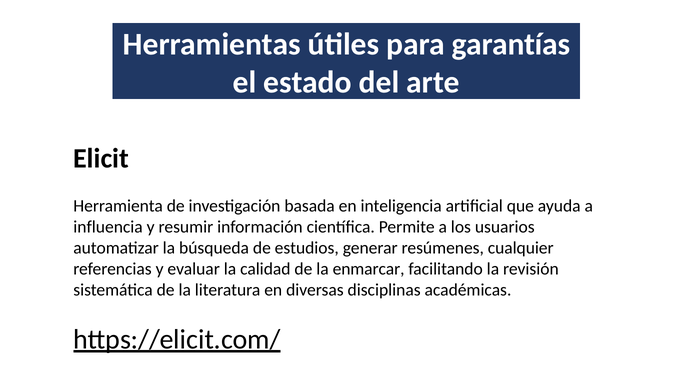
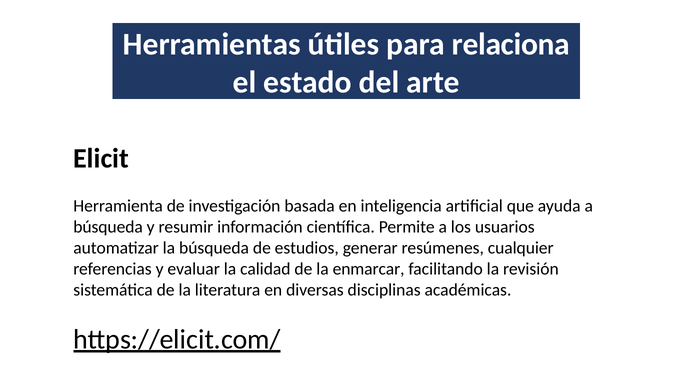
garantías: garantías -> relaciona
influencia at (108, 227): influencia -> búsqueda
